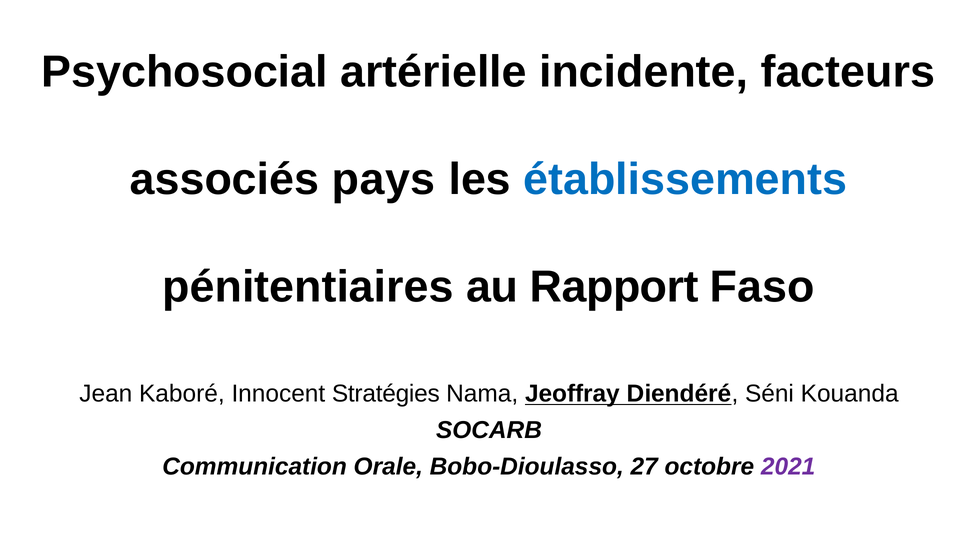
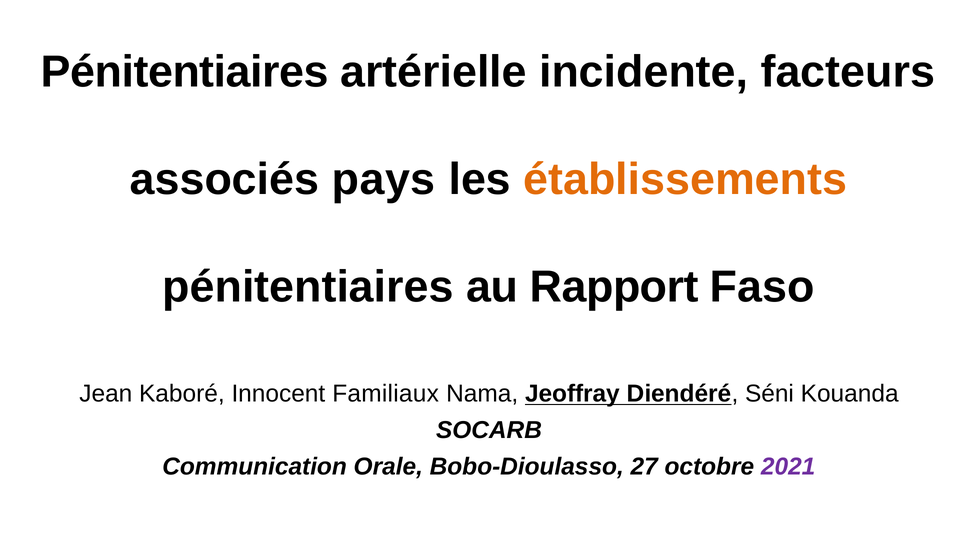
Psychosocial at (185, 72): Psychosocial -> Pénitentiaires
établissements colour: blue -> orange
Stratégies: Stratégies -> Familiaux
